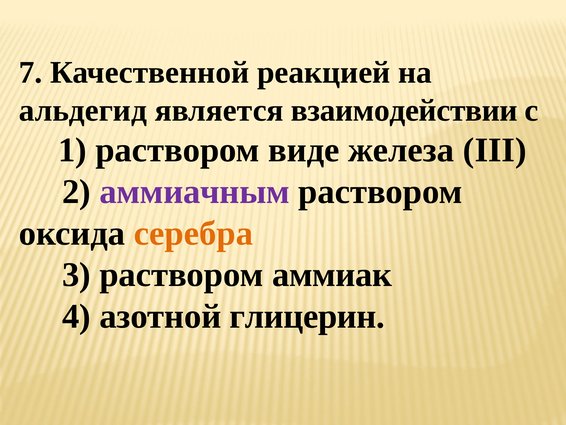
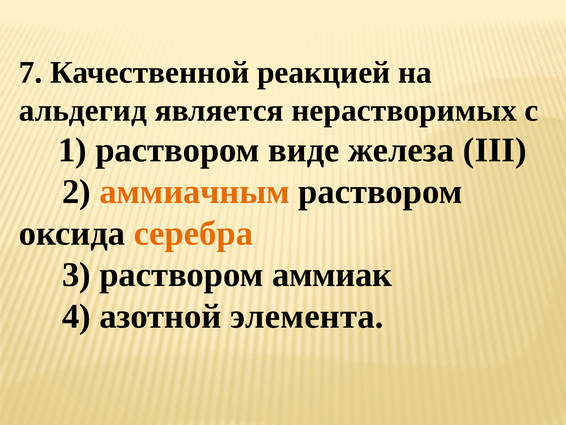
взаимодействии: взаимодействии -> нерастворимых
аммиачным colour: purple -> orange
глицерин: глицерин -> элемента
